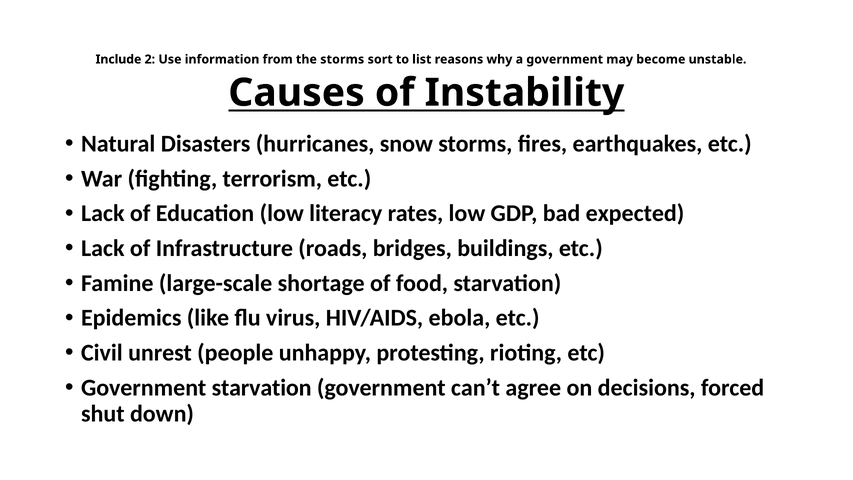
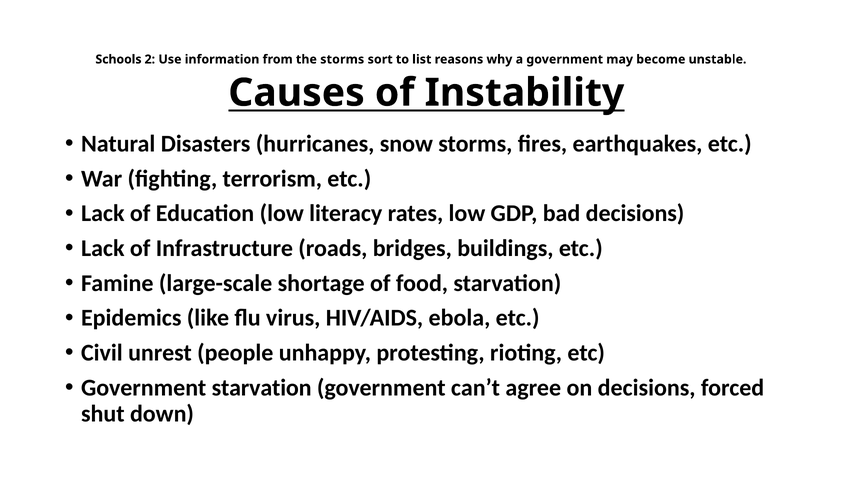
Include: Include -> Schools
bad expected: expected -> decisions
